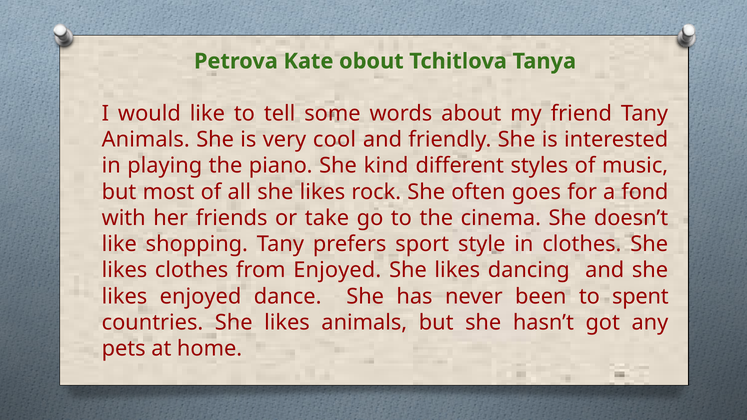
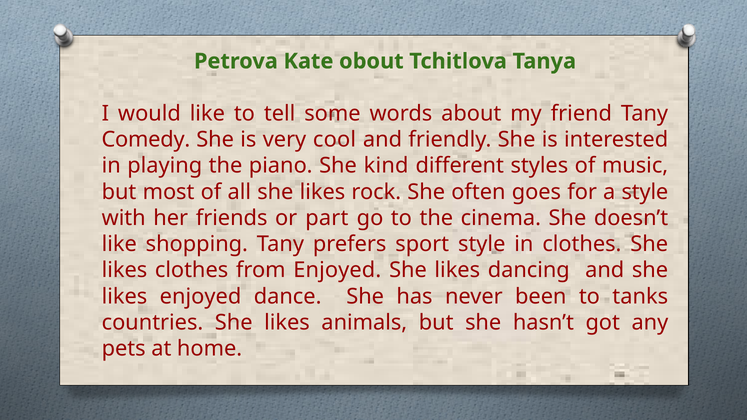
Animals at (146, 140): Animals -> Comedy
a fond: fond -> style
take: take -> part
spent: spent -> tanks
